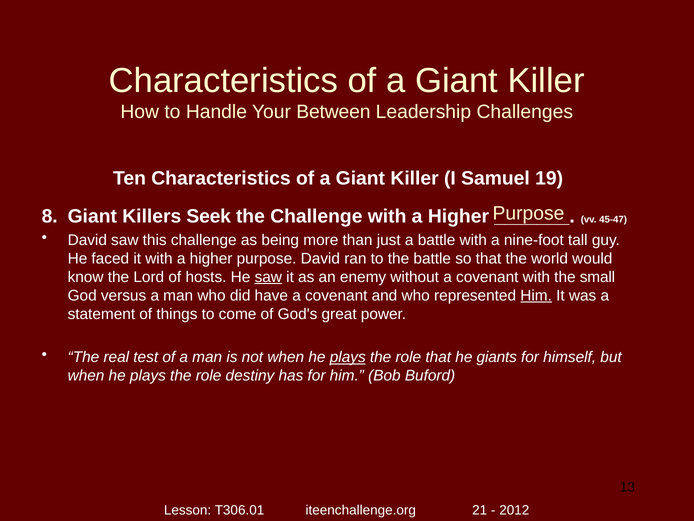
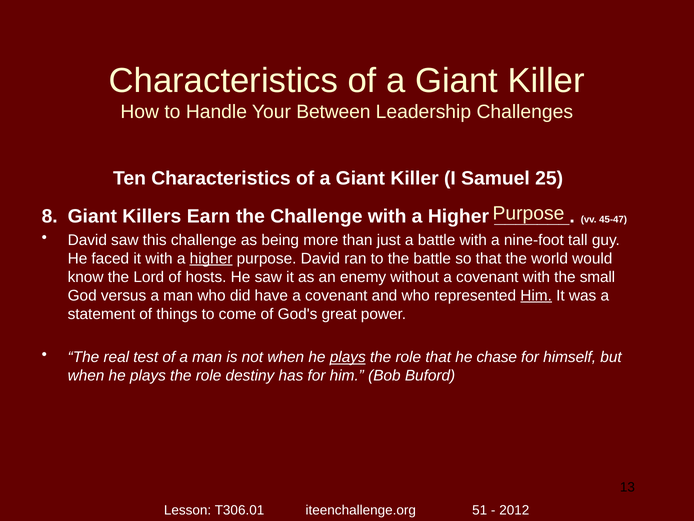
19: 19 -> 25
Seek: Seek -> Earn
higher at (211, 258) underline: none -> present
saw at (268, 277) underline: present -> none
giants: giants -> chase
21: 21 -> 51
